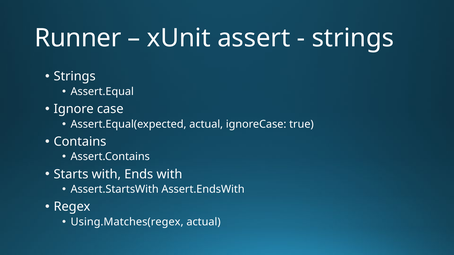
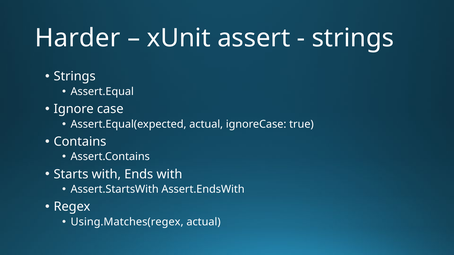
Runner: Runner -> Harder
